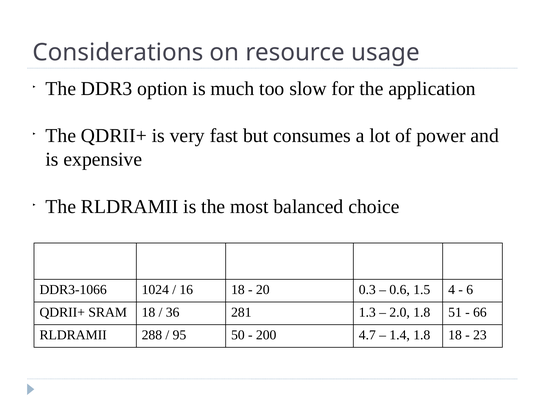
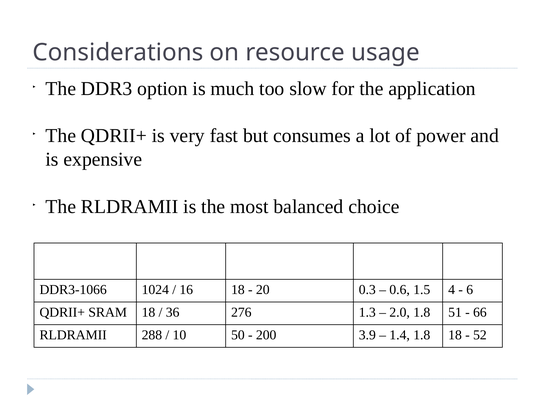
281: 281 -> 276
95: 95 -> 10
4.7: 4.7 -> 3.9
23: 23 -> 52
